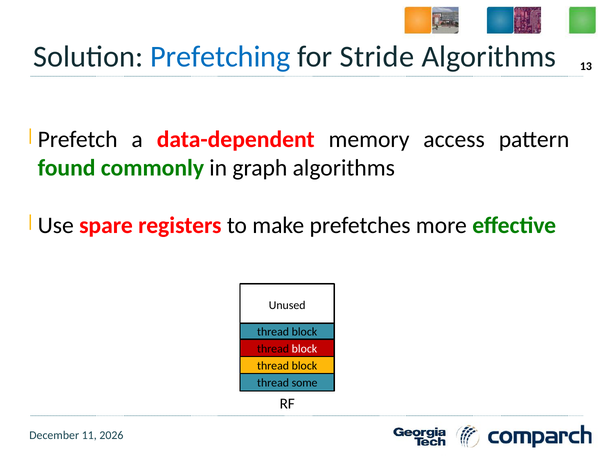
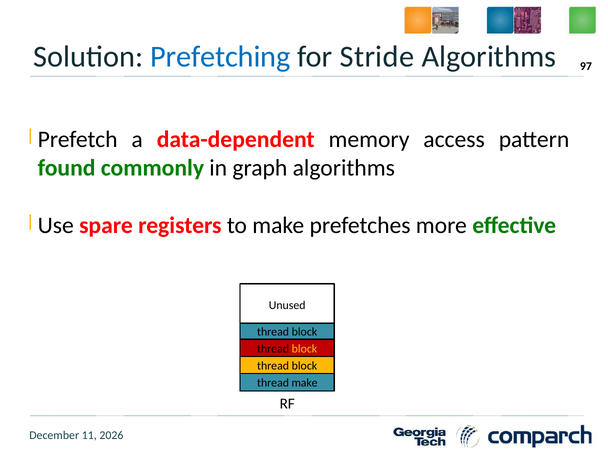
13: 13 -> 97
block at (304, 349) colour: white -> yellow
thread some: some -> make
